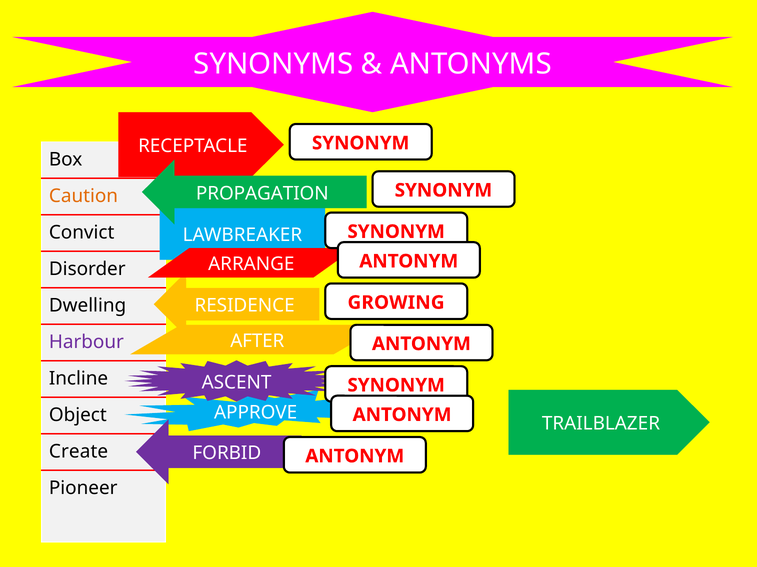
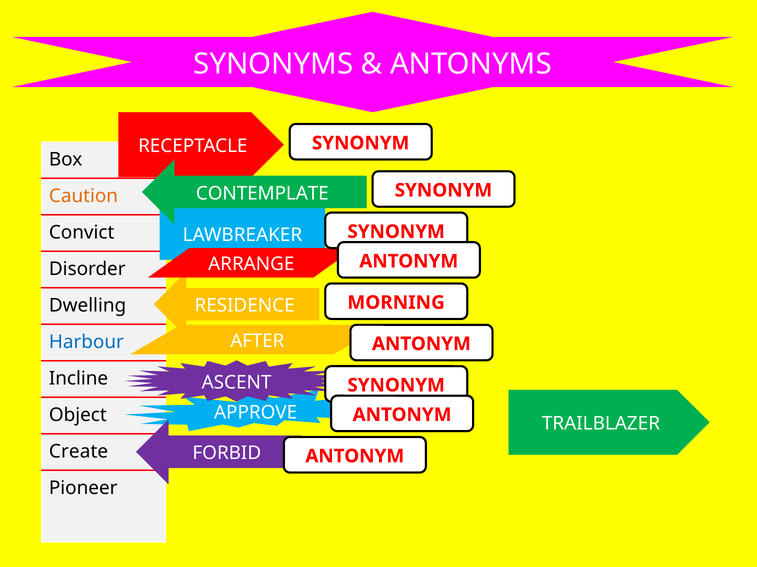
PROPAGATION: PROPAGATION -> CONTEMPLATE
GROWING: GROWING -> MORNING
Harbour colour: purple -> blue
